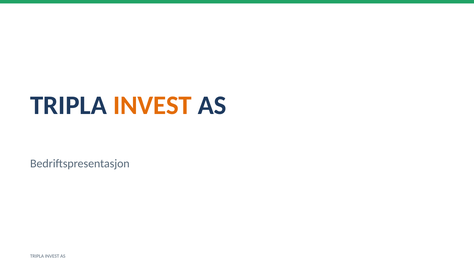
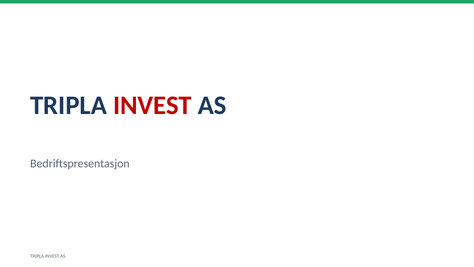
INVEST at (152, 105) colour: orange -> red
